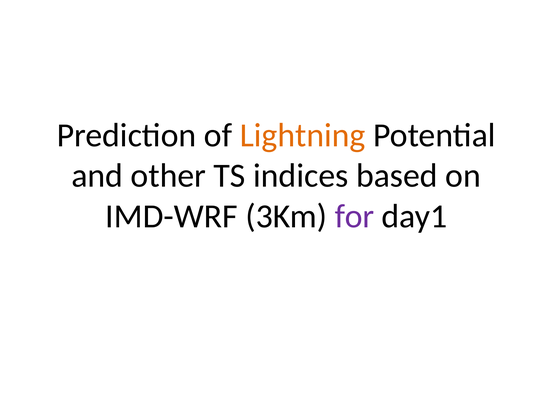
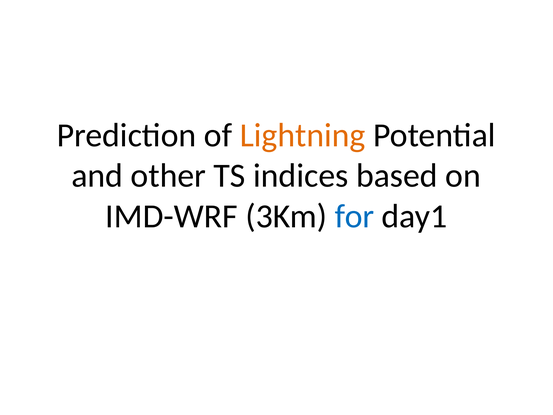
for colour: purple -> blue
